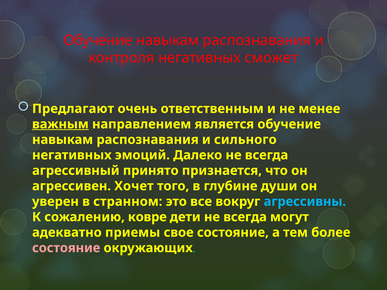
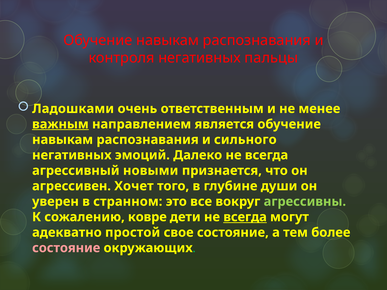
сможет: сможет -> пальцы
Предлагают: Предлагают -> Ладошками
принято: принято -> новыми
агрессивны colour: light blue -> light green
всегда at (245, 217) underline: none -> present
приемы: приемы -> простой
